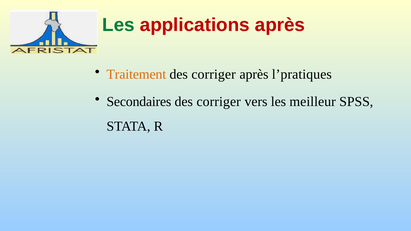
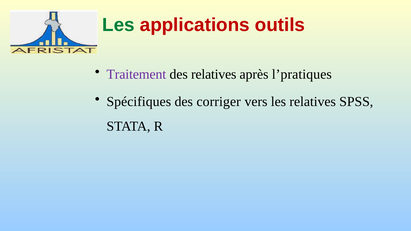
applications après: après -> outils
Traitement colour: orange -> purple
corriger at (214, 74): corriger -> relatives
Secondaires: Secondaires -> Spécifiques
les meilleur: meilleur -> relatives
